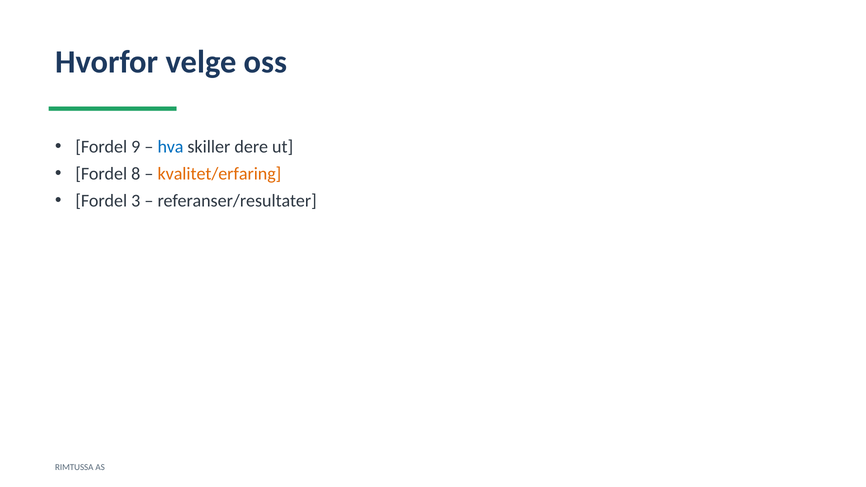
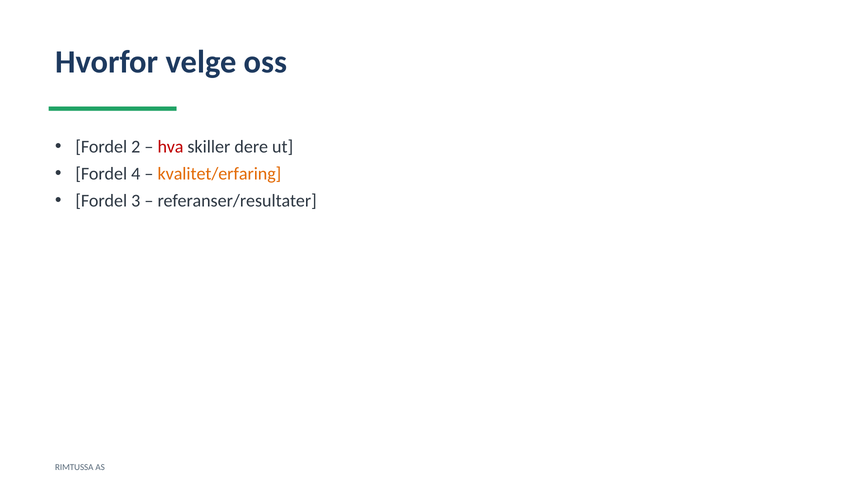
9: 9 -> 2
hva colour: blue -> red
8: 8 -> 4
